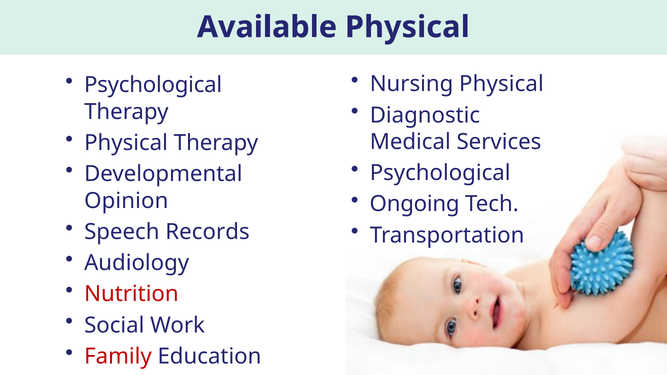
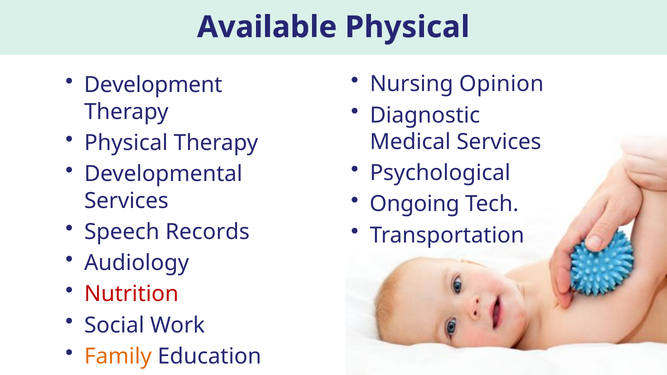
Nursing Physical: Physical -> Opinion
Psychological at (153, 85): Psychological -> Development
Opinion at (126, 201): Opinion -> Services
Family colour: red -> orange
